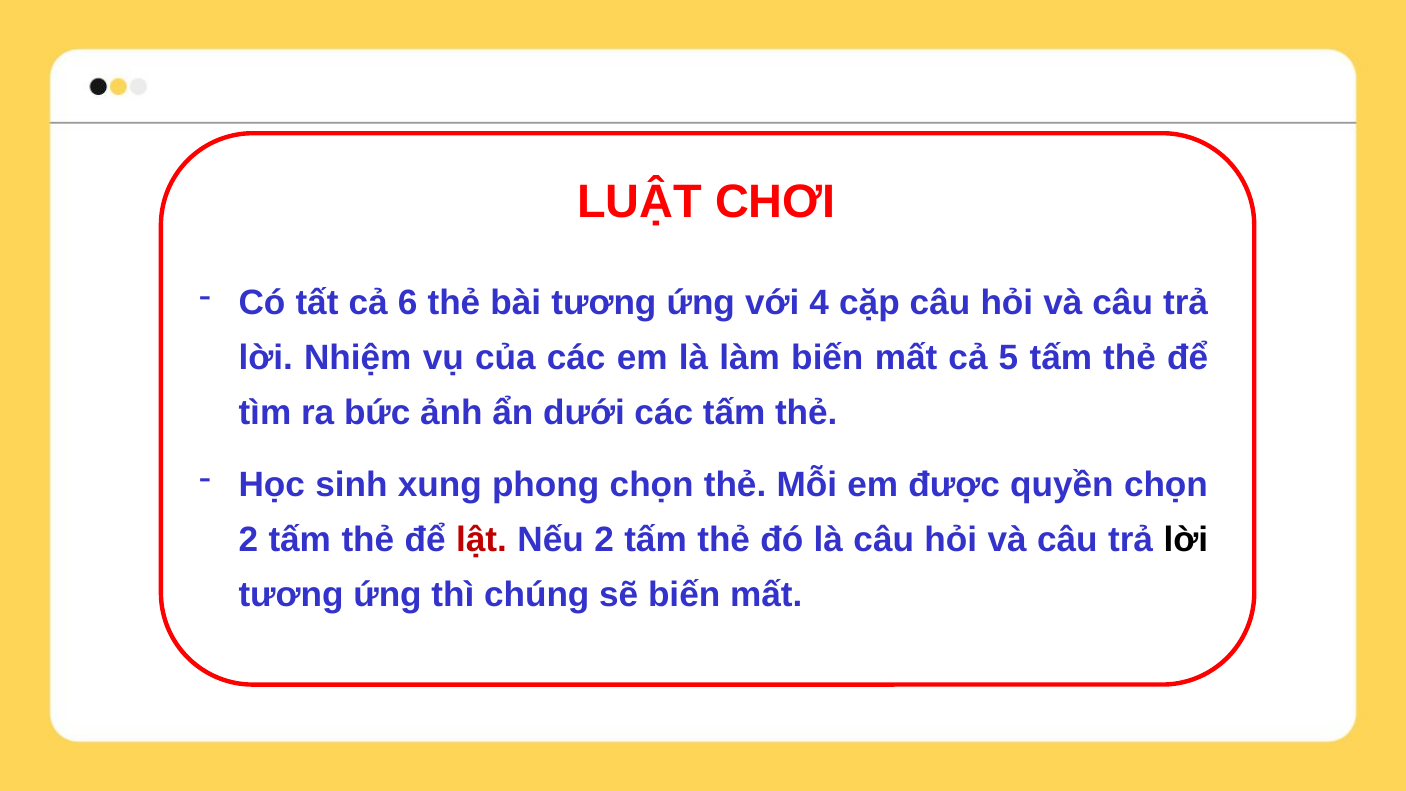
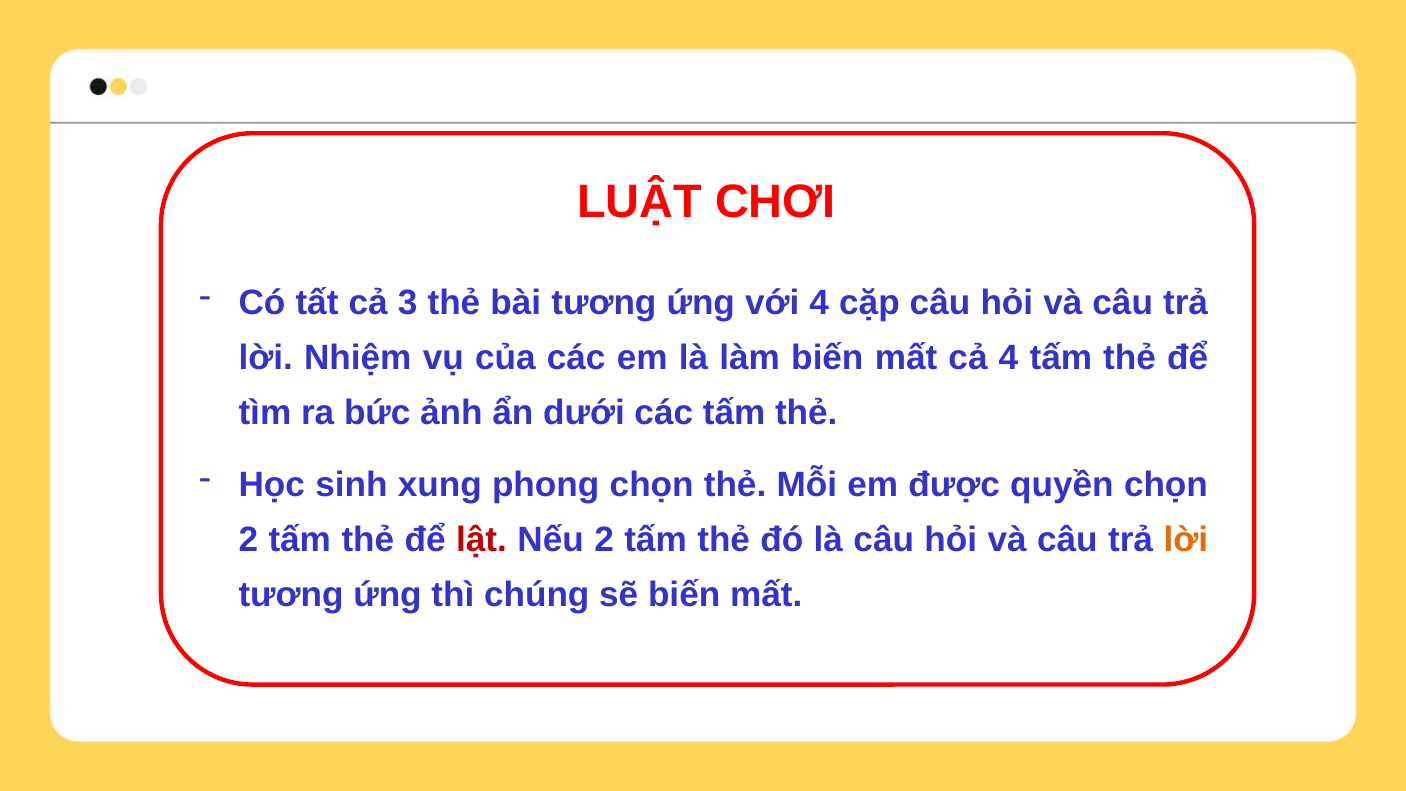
6: 6 -> 3
cả 5: 5 -> 4
lời at (1186, 540) colour: black -> orange
